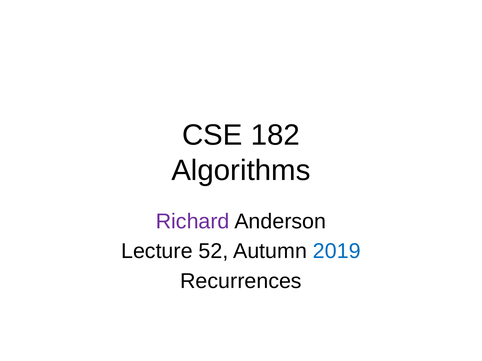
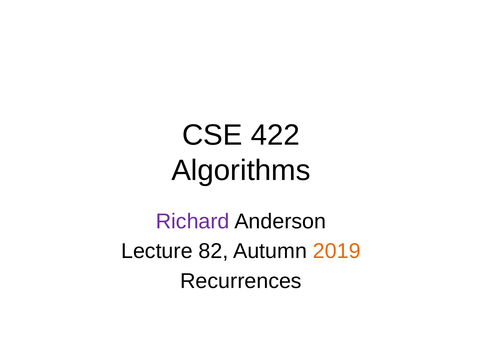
182: 182 -> 422
52: 52 -> 82
2019 colour: blue -> orange
